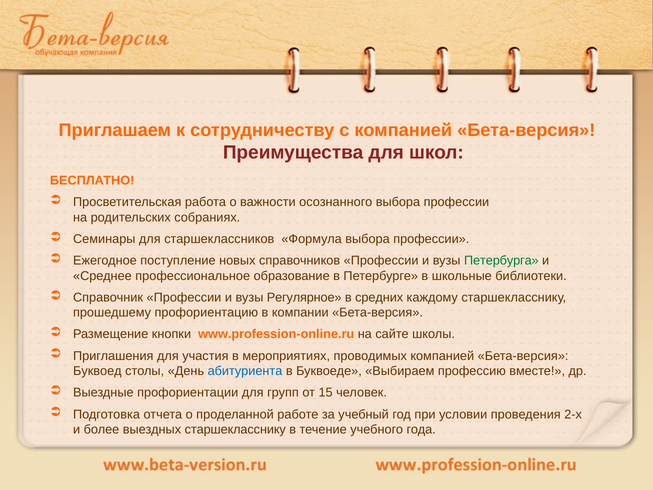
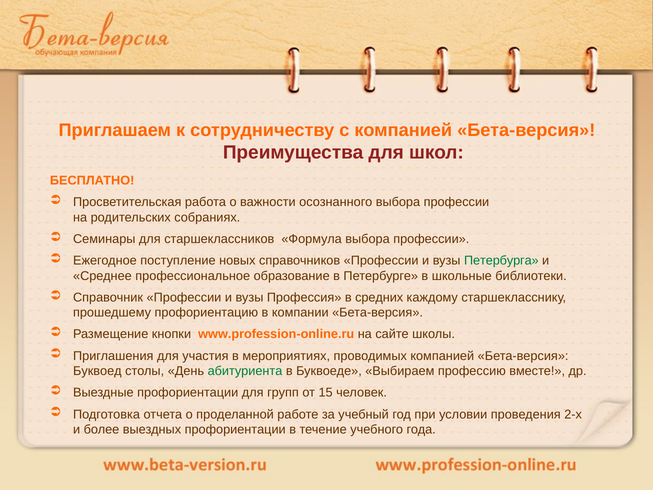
Регулярное: Регулярное -> Профессия
абитуриента colour: blue -> green
выездных старшекласснику: старшекласснику -> профориентации
